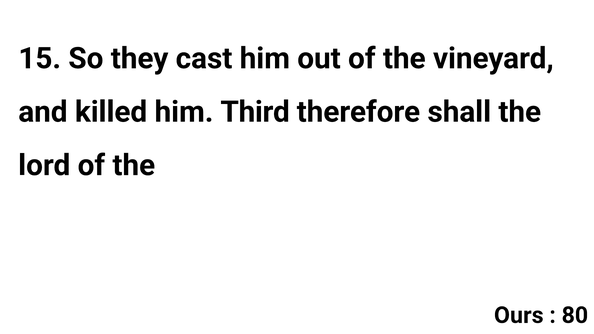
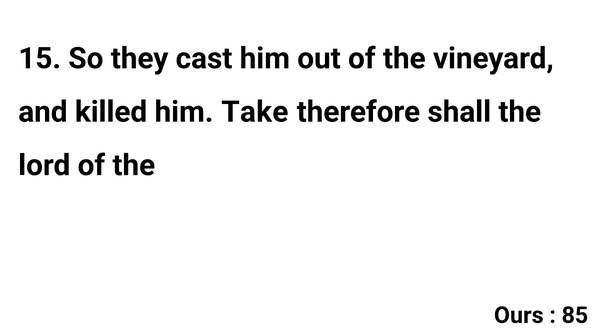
Third: Third -> Take
80: 80 -> 85
